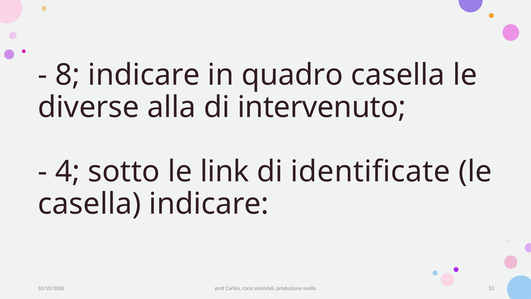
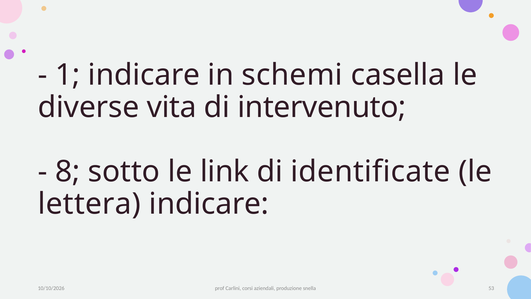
8: 8 -> 1
quadro: quadro -> schemi
alla: alla -> vita
4: 4 -> 8
casella at (90, 204): casella -> lettera
